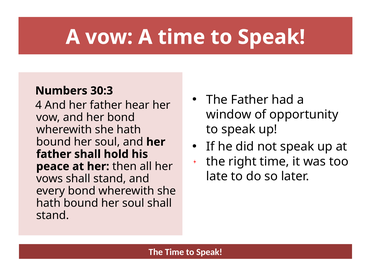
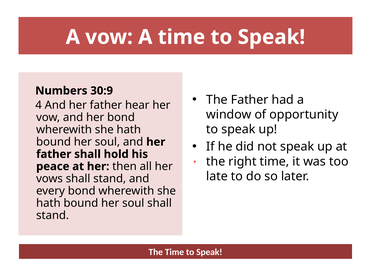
30:3: 30:3 -> 30:9
